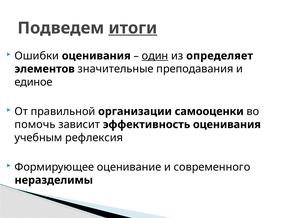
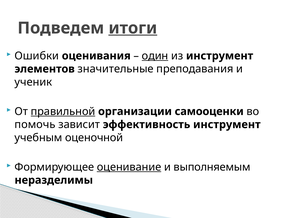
из определяет: определяет -> инструмент
единое: единое -> ученик
правильной underline: none -> present
эффективность оценивания: оценивания -> инструмент
рефлексия: рефлексия -> оценочной
оценивание underline: none -> present
современного: современного -> выполняемым
